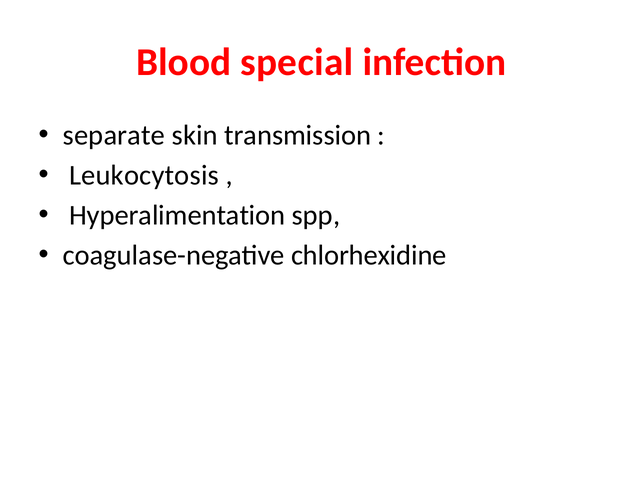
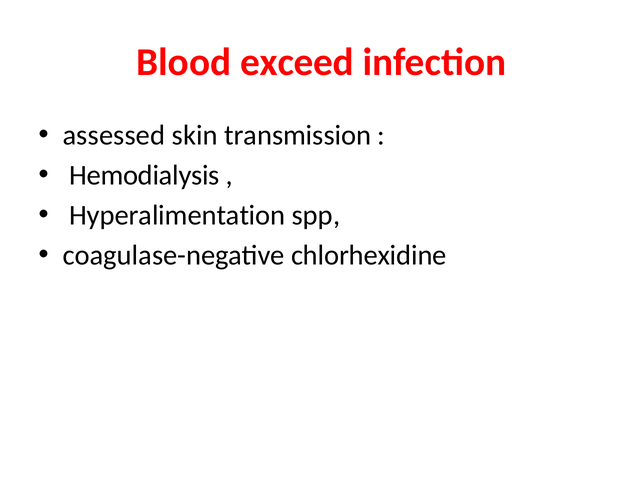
special: special -> exceed
separate: separate -> assessed
Leukocytosis: Leukocytosis -> Hemodialysis
